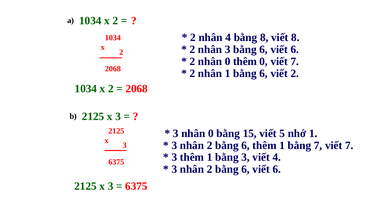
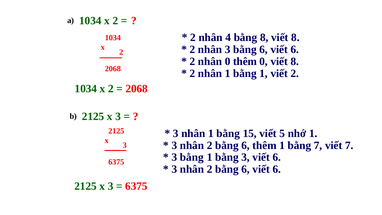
0 viết 7: 7 -> 8
1 bằng 6: 6 -> 1
3 nhân 0: 0 -> 1
thêm at (192, 157): thêm -> bằng
3 viết 4: 4 -> 6
